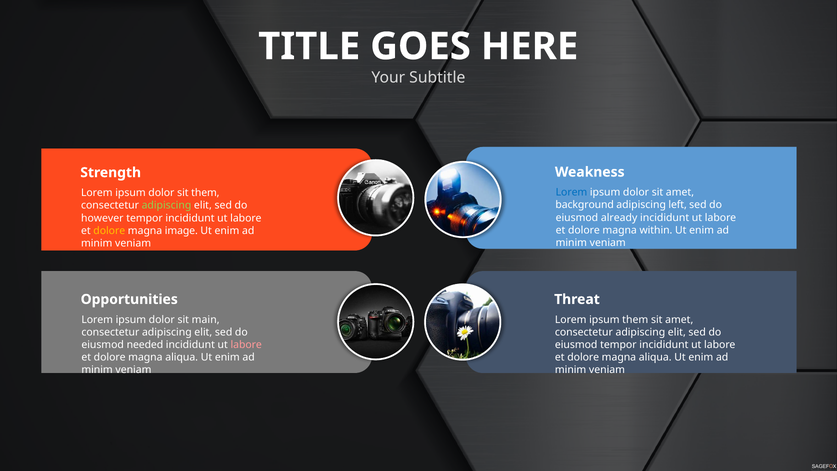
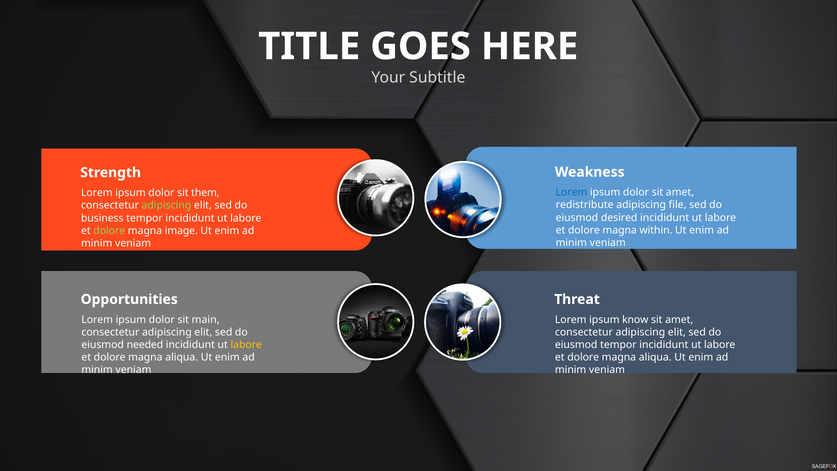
background: background -> redistribute
left: left -> file
already: already -> desired
however: however -> business
dolore at (109, 231) colour: yellow -> light green
ipsum them: them -> know
labore at (246, 345) colour: pink -> yellow
